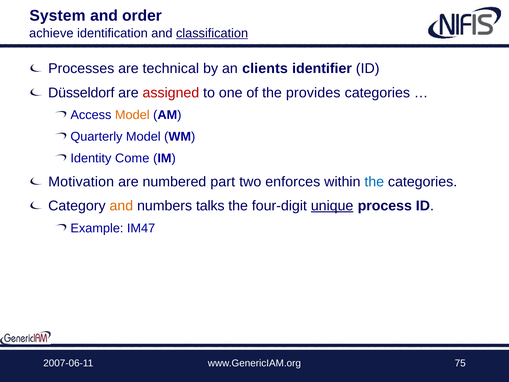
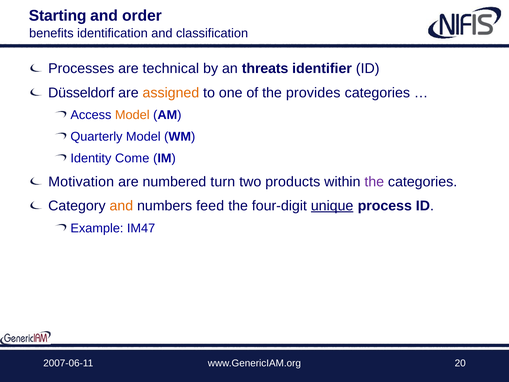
System: System -> Starting
achieve: achieve -> benefits
classification underline: present -> none
clients: clients -> threats
assigned colour: red -> orange
part: part -> turn
enforces: enforces -> products
the at (374, 182) colour: blue -> purple
talks: talks -> feed
75: 75 -> 20
